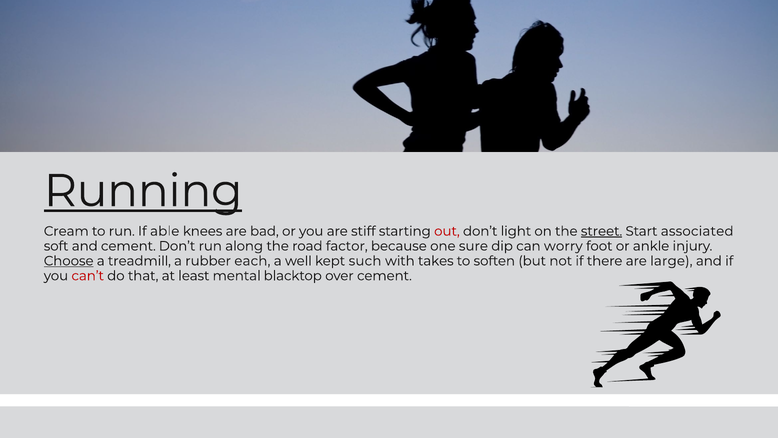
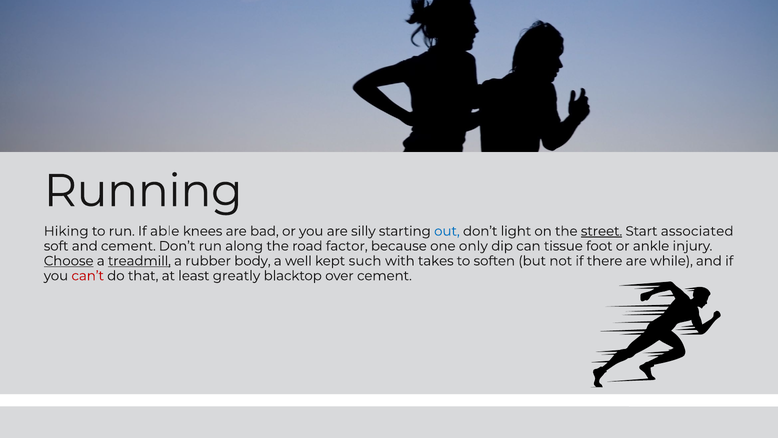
Running underline: present -> none
Cream: Cream -> Hiking
stiff: stiff -> silly
out colour: red -> blue
sure: sure -> only
worry: worry -> tissue
treadmill underline: none -> present
each: each -> body
large: large -> while
mental: mental -> greatly
